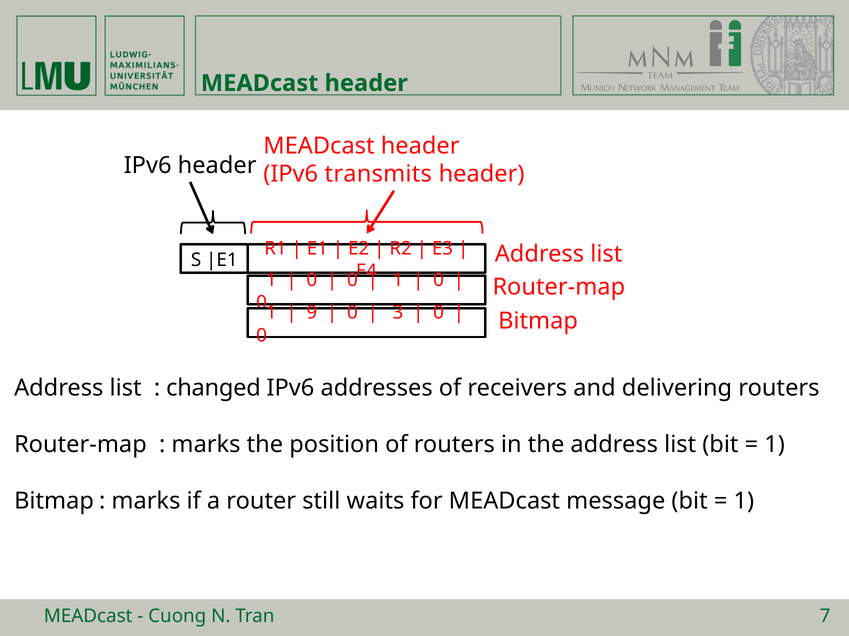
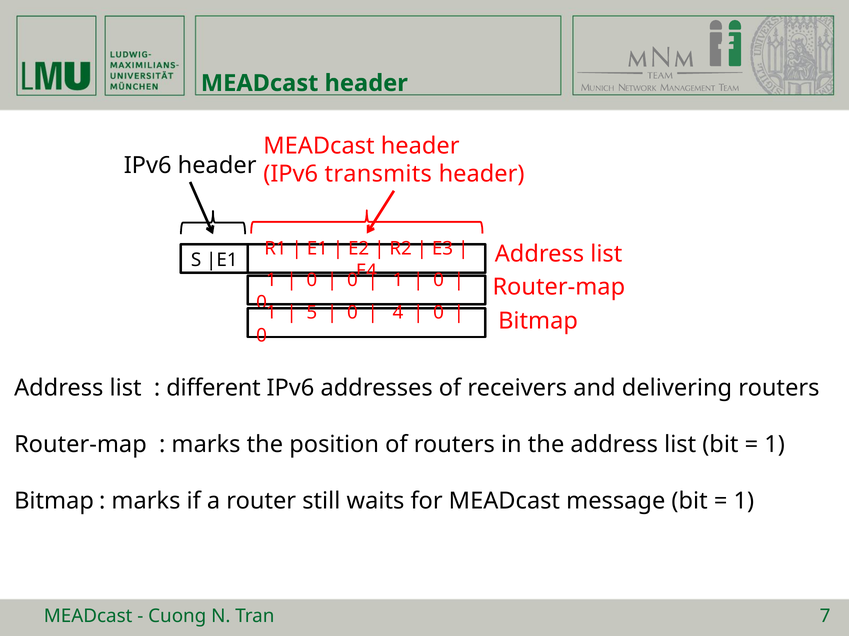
9: 9 -> 5
3: 3 -> 4
changed: changed -> different
